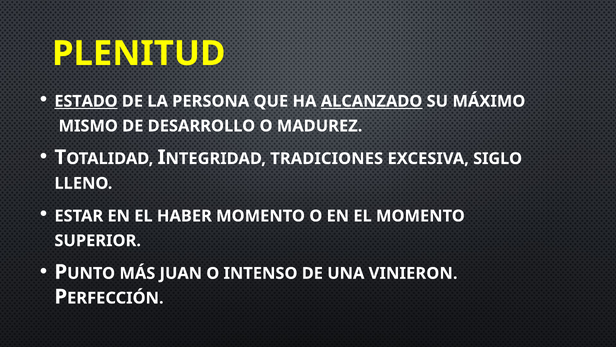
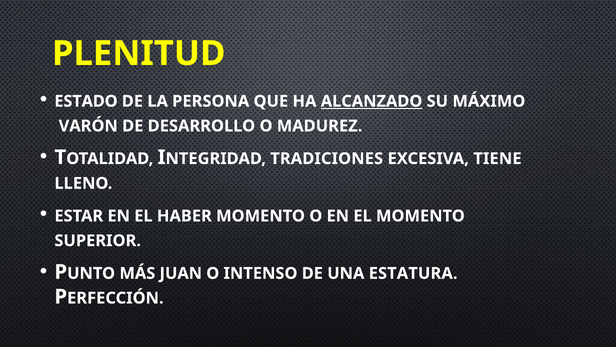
ESTADO underline: present -> none
MISMO: MISMO -> VARÓN
SIGLO: SIGLO -> TIENE
VINIERON: VINIERON -> ESTATURA
